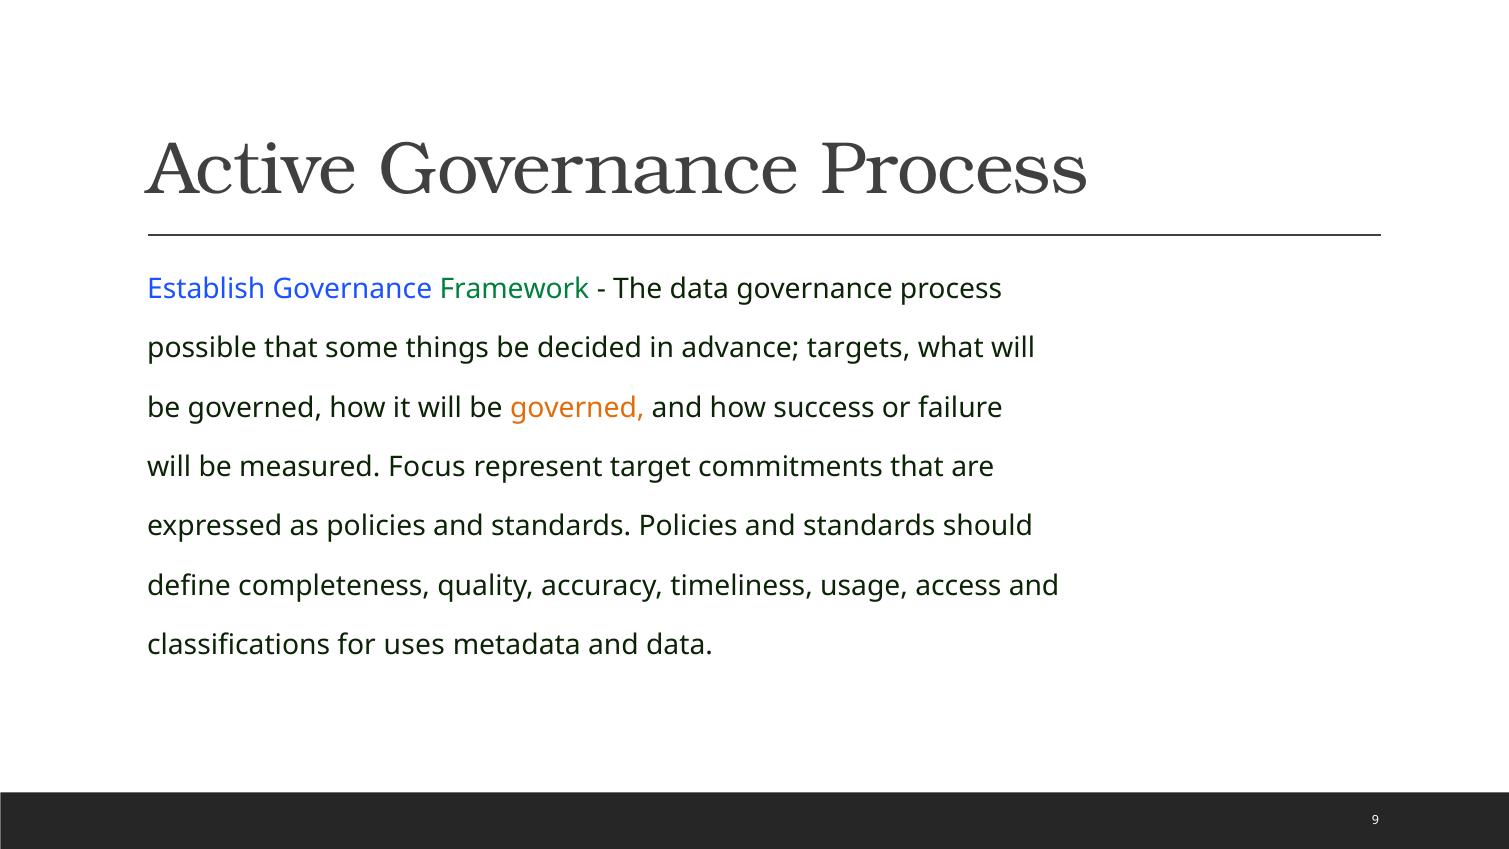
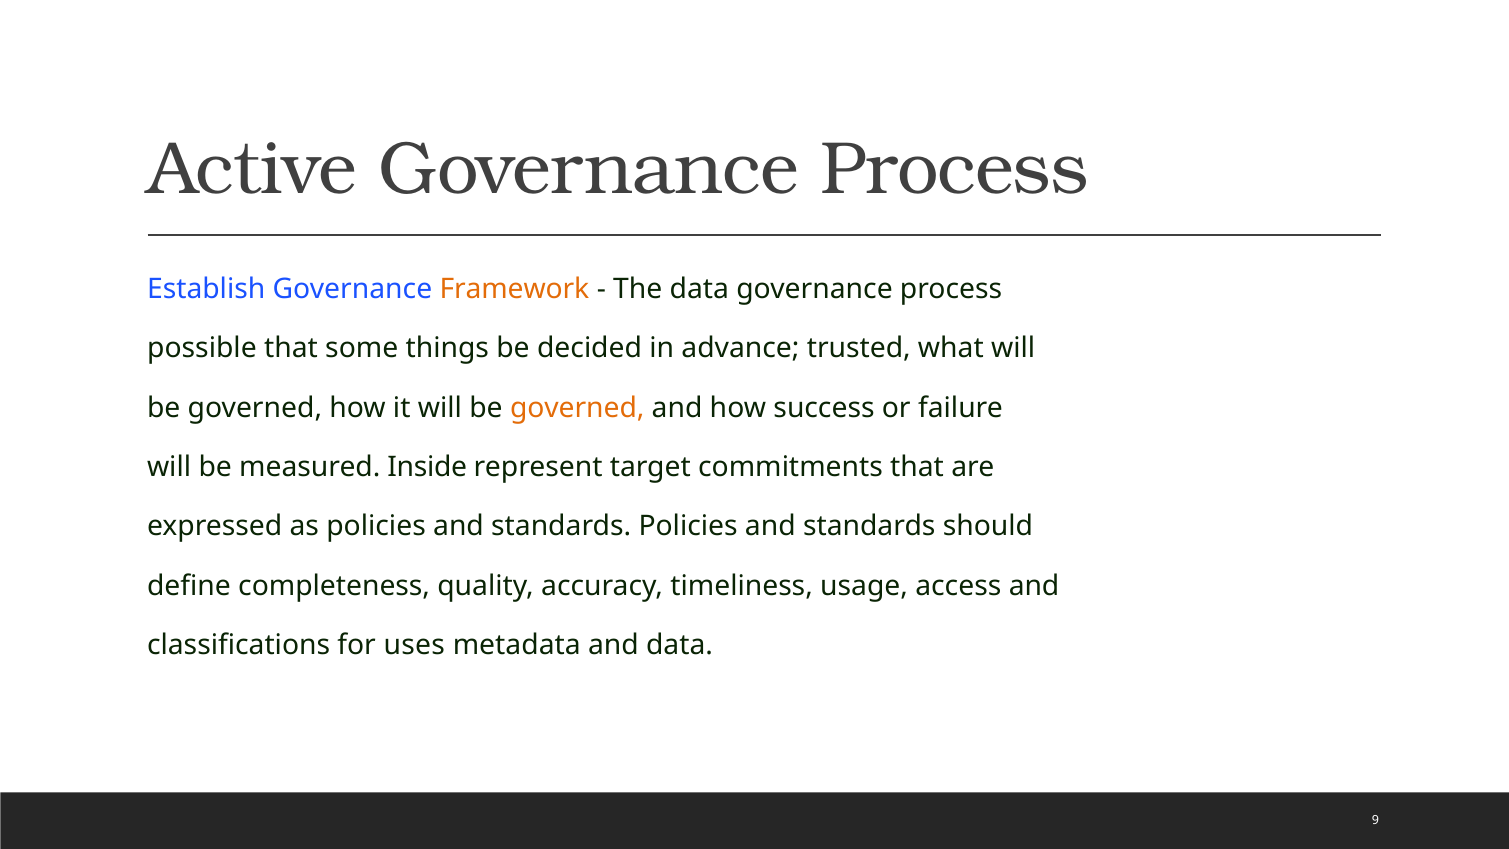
Framework colour: green -> orange
targets: targets -> trusted
Focus: Focus -> Inside
